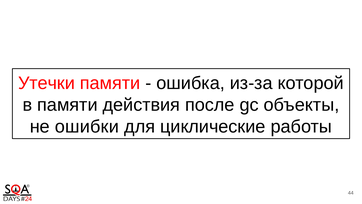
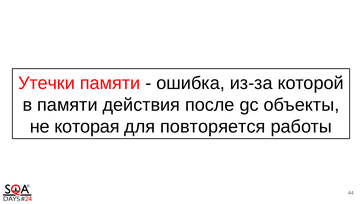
ошибки: ошибки -> которая
циклические: циклические -> повторяется
